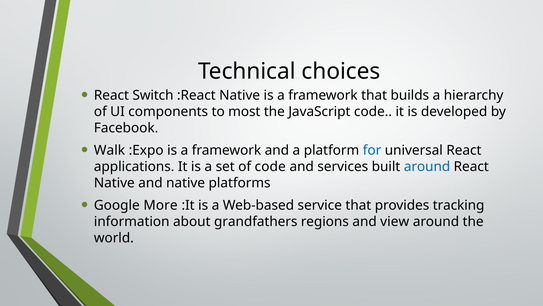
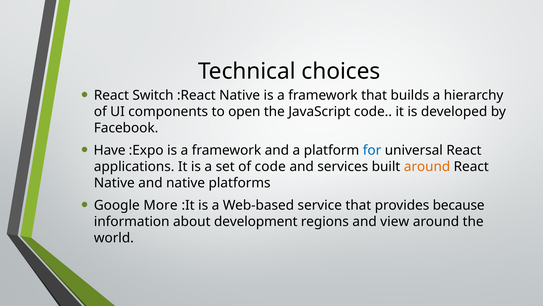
most: most -> open
Walk: Walk -> Have
around at (427, 166) colour: blue -> orange
tracking: tracking -> because
grandfathers: grandfathers -> development
